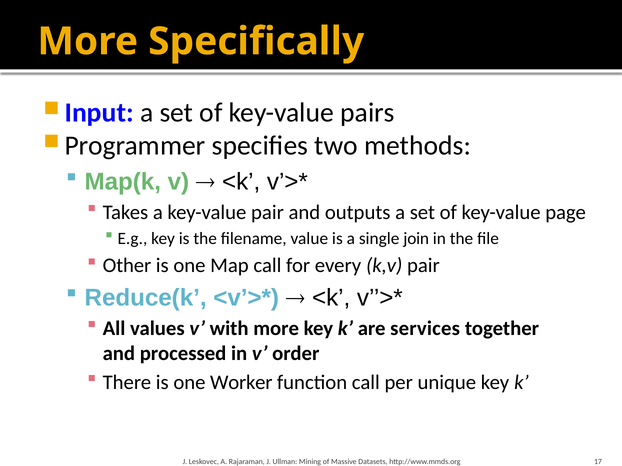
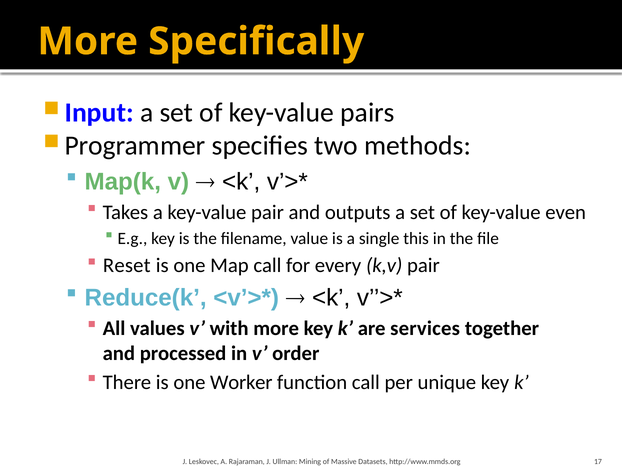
page: page -> even
join: join -> this
Other: Other -> Reset
